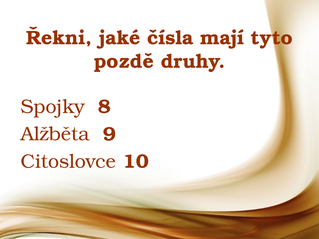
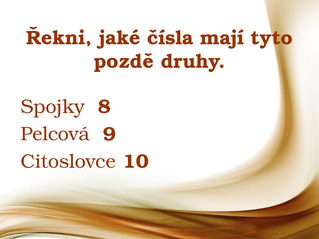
Alžběta: Alžběta -> Pelcová
